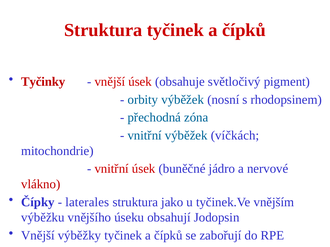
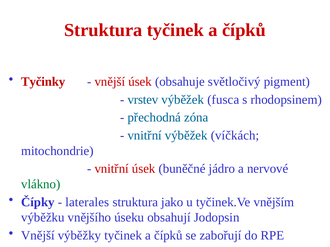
orbity: orbity -> vrstev
nosní: nosní -> fusca
vlákno colour: red -> green
